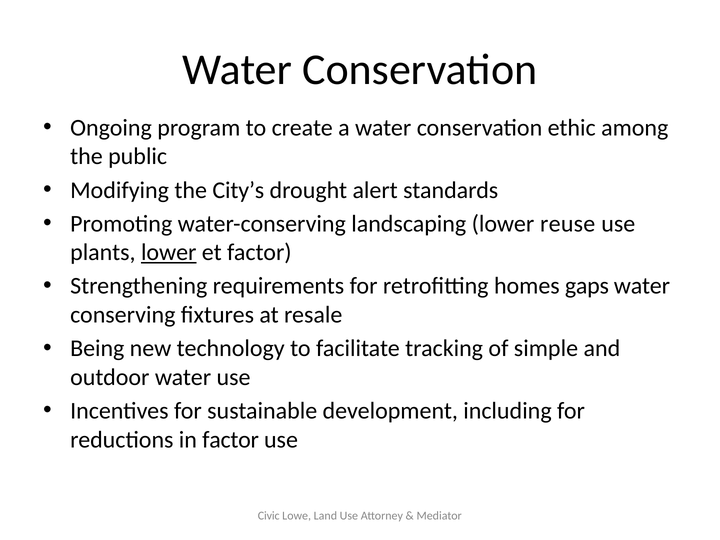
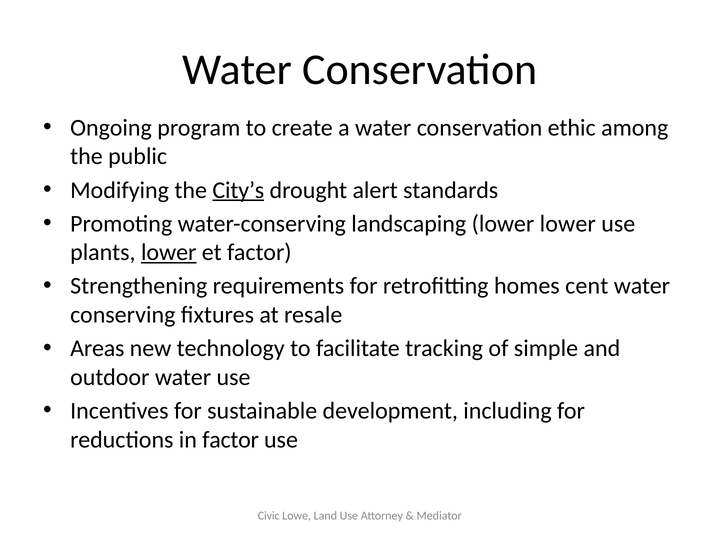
City’s underline: none -> present
lower reuse: reuse -> lower
gaps: gaps -> cent
Being: Being -> Areas
